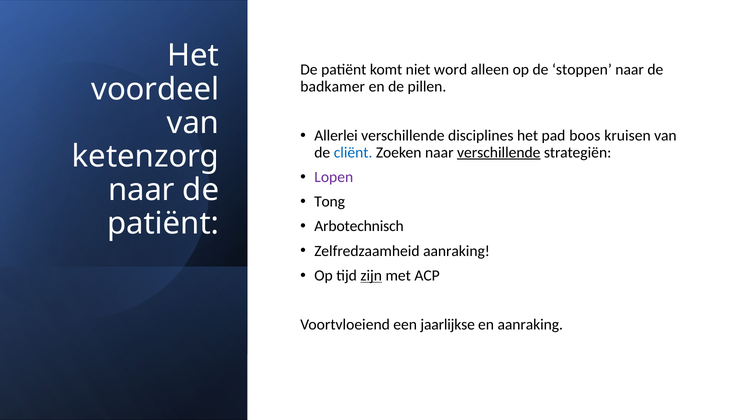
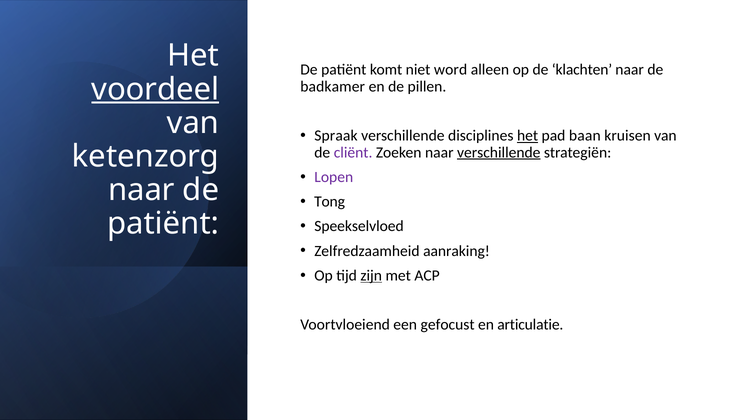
stoppen: stoppen -> klachten
voordeel underline: none -> present
Allerlei: Allerlei -> Spraak
het at (528, 136) underline: none -> present
boos: boos -> baan
cliënt colour: blue -> purple
Arbotechnisch: Arbotechnisch -> Speekselvloed
jaarlijkse: jaarlijkse -> gefocust
en aanraking: aanraking -> articulatie
